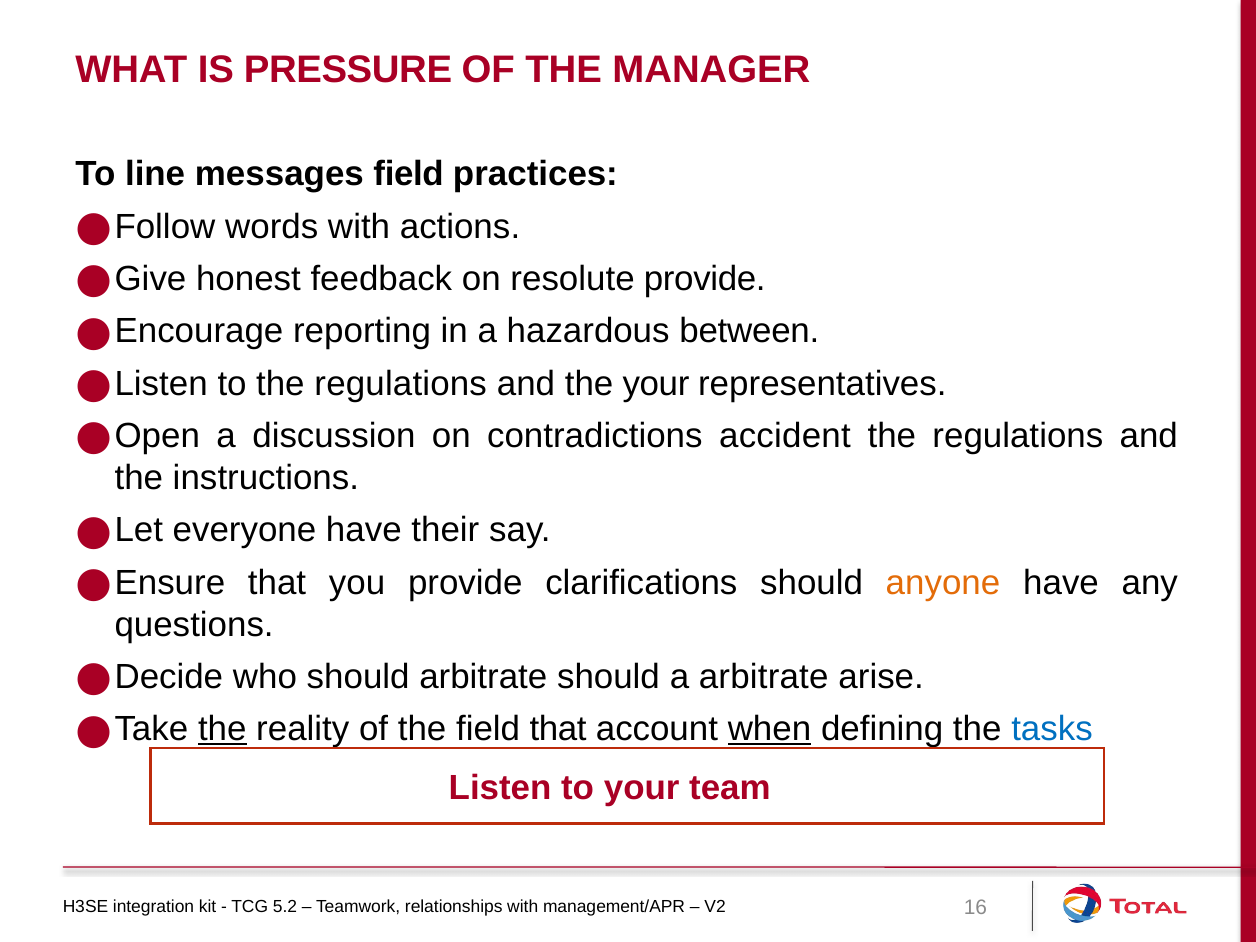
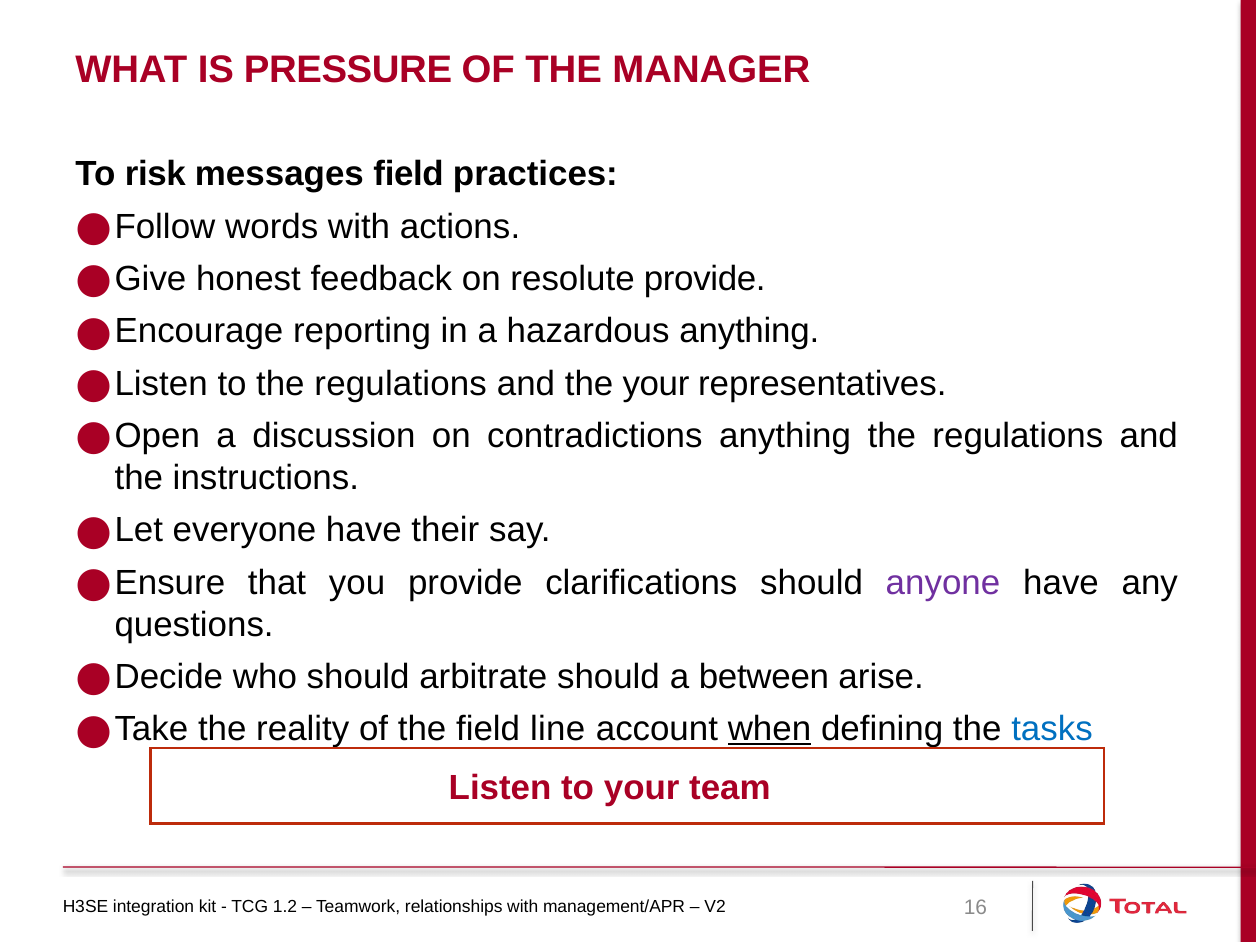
line: line -> risk
hazardous between: between -> anything
contradictions accident: accident -> anything
anyone colour: orange -> purple
a arbitrate: arbitrate -> between
the at (222, 729) underline: present -> none
field that: that -> line
5.2: 5.2 -> 1.2
